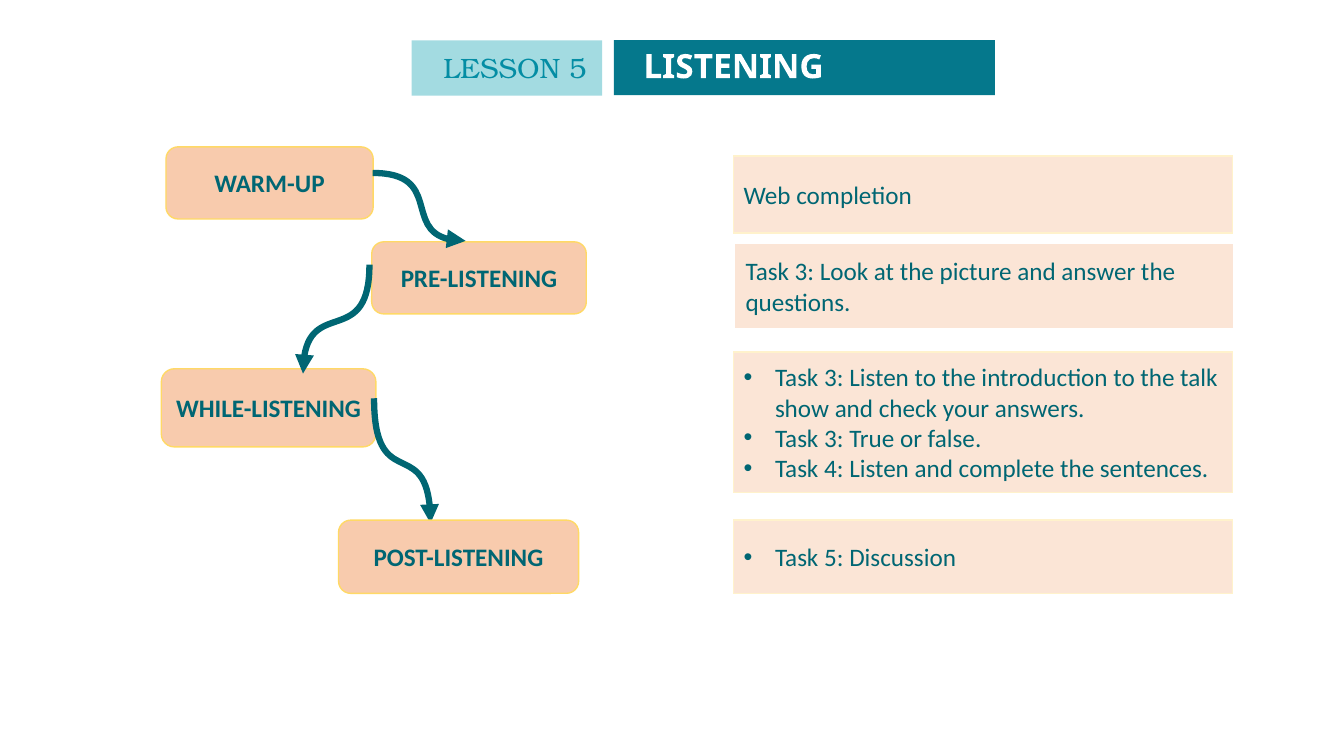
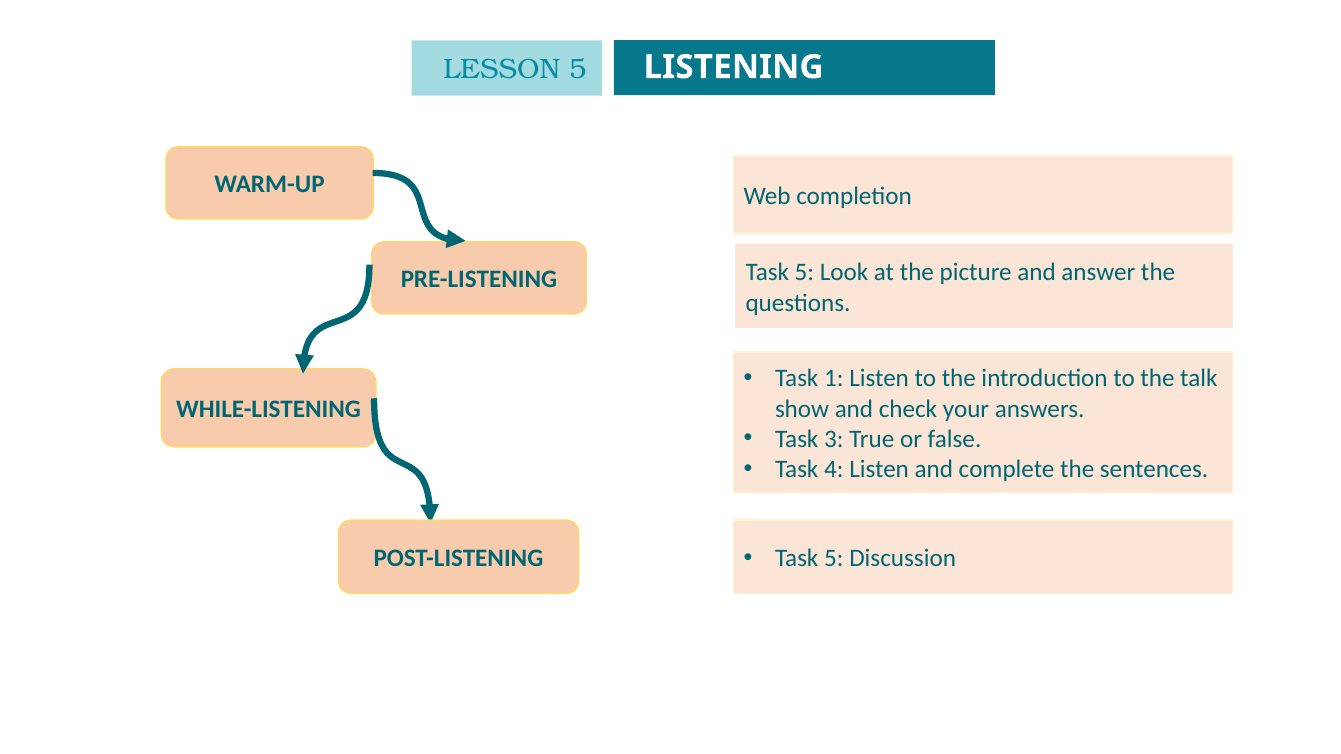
3 at (804, 273): 3 -> 5
3 at (834, 379): 3 -> 1
